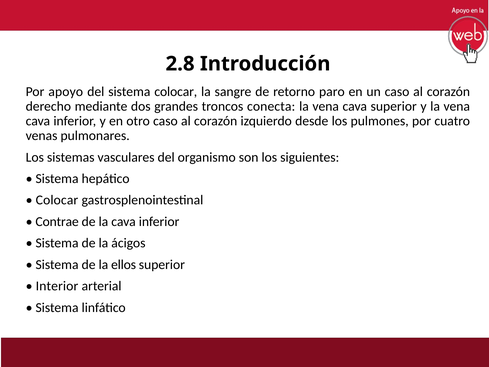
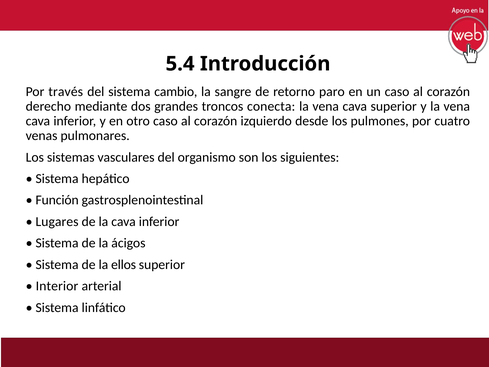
2.8: 2.8 -> 5.4
apoyo: apoyo -> través
sistema colocar: colocar -> cambio
Colocar at (57, 200): Colocar -> Función
Contrae: Contrae -> Lugares
